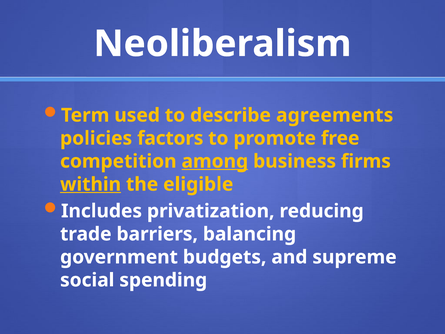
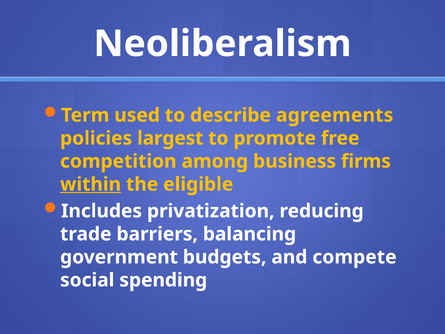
factors: factors -> largest
among underline: present -> none
supreme: supreme -> compete
